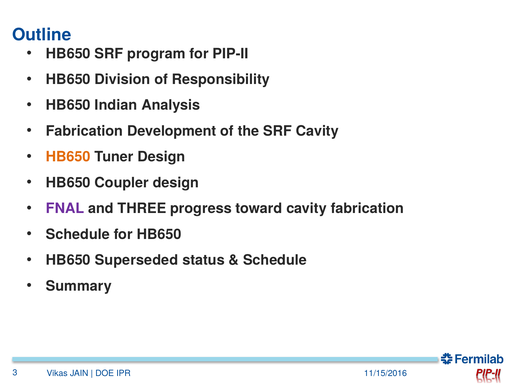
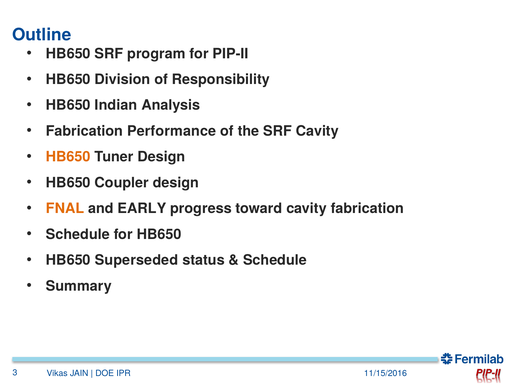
Development: Development -> Performance
FNAL colour: purple -> orange
THREE: THREE -> EARLY
